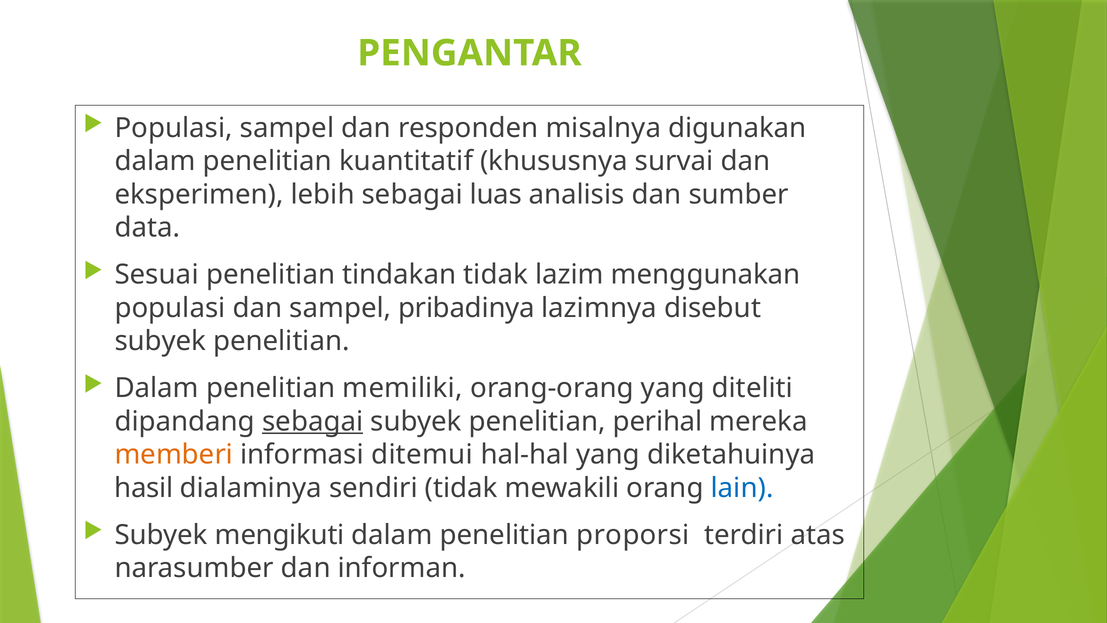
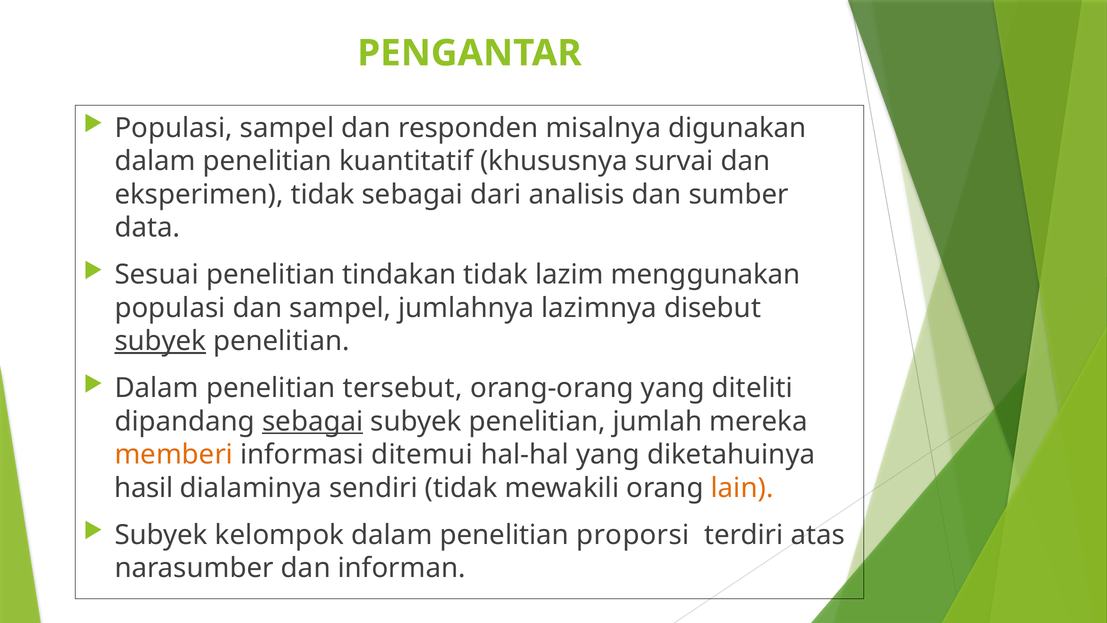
eksperimen lebih: lebih -> tidak
luas: luas -> dari
pribadinya: pribadinya -> jumlahnya
subyek at (160, 341) underline: none -> present
memiliki: memiliki -> tersebut
perihal: perihal -> jumlah
lain colour: blue -> orange
mengikuti: mengikuti -> kelompok
